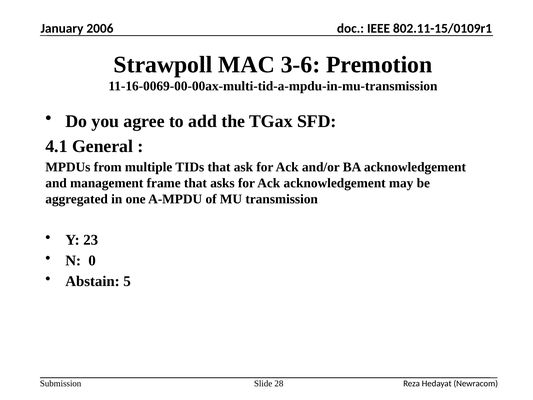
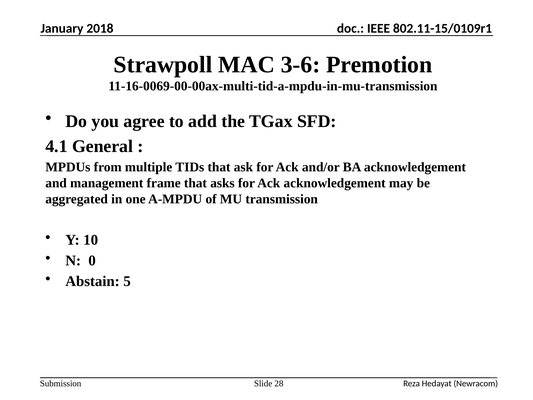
2006: 2006 -> 2018
23: 23 -> 10
